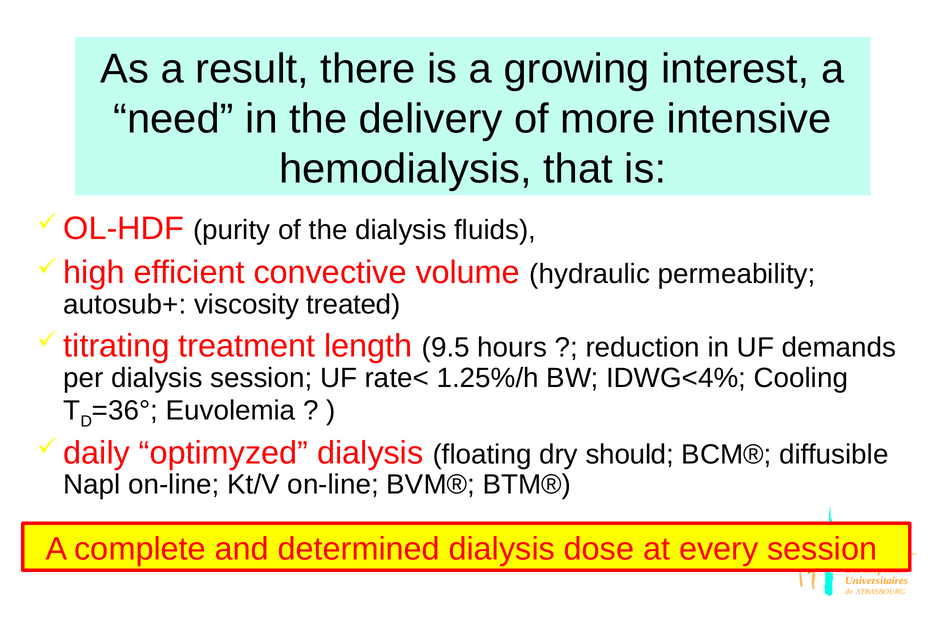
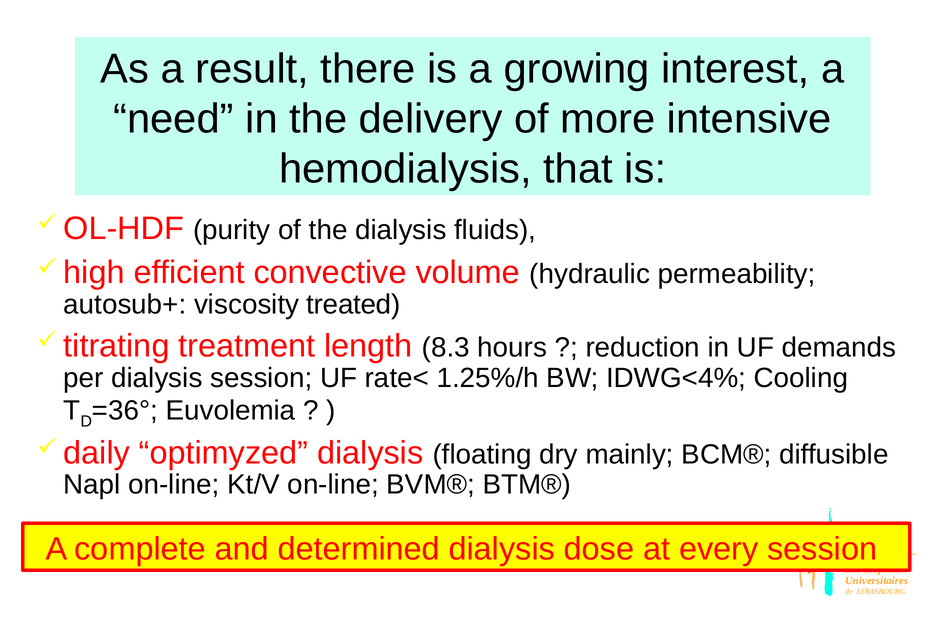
9.5: 9.5 -> 8.3
should: should -> mainly
